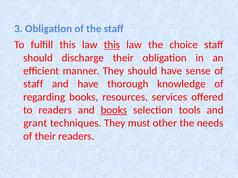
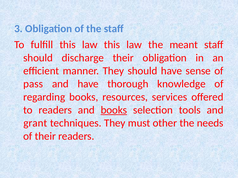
this at (112, 45) underline: present -> none
choice: choice -> meant
staff at (33, 84): staff -> pass
